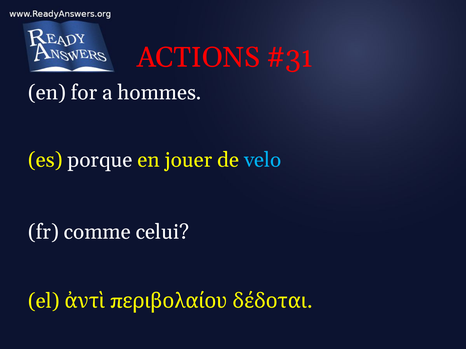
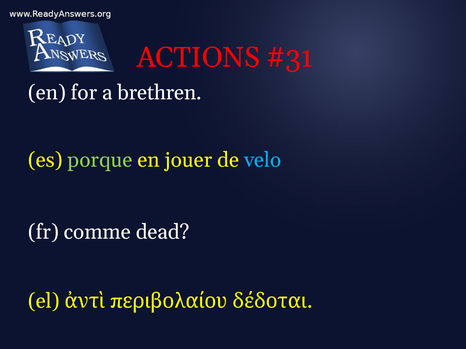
hommes: hommes -> brethren
porque colour: white -> light green
celui: celui -> dead
